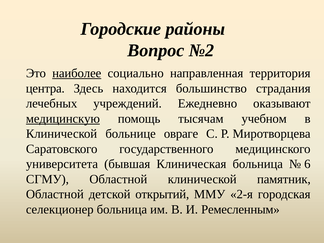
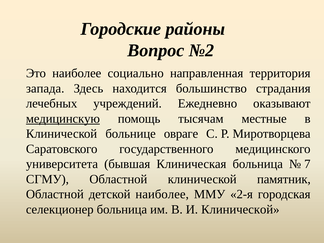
наиболее at (77, 73) underline: present -> none
центра: центра -> запада
учебном: учебном -> местные
6: 6 -> 7
детской открытий: открытий -> наиболее
И Ремесленным: Ремесленным -> Клинической
